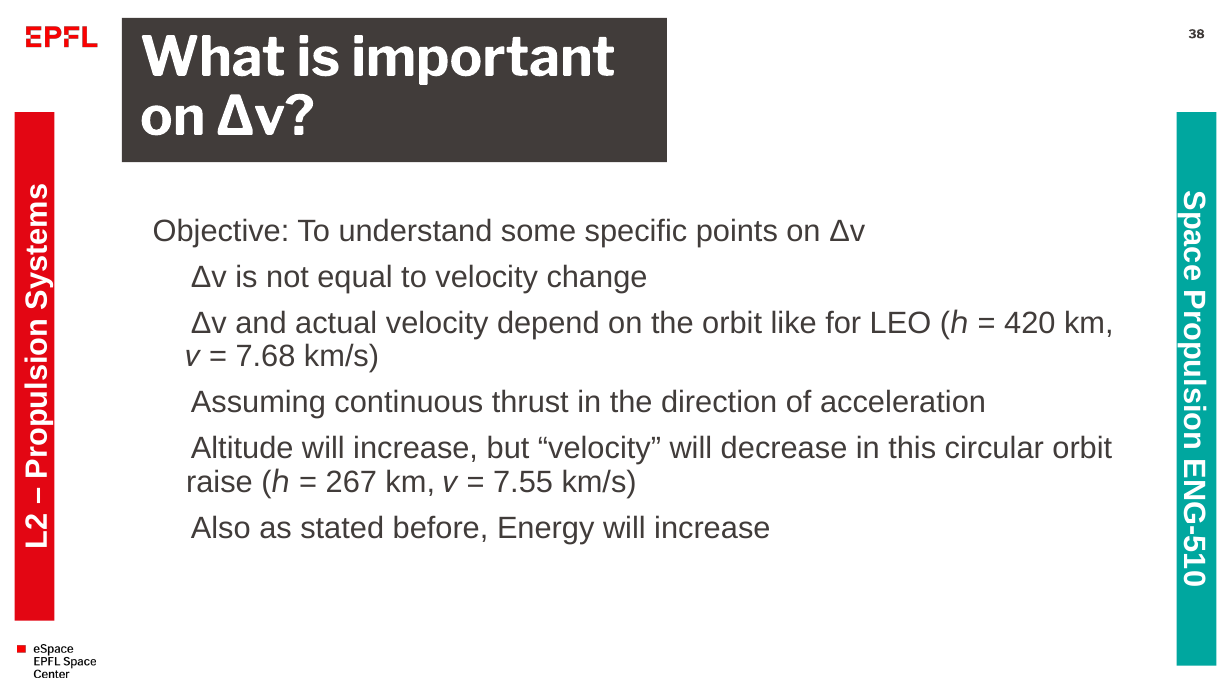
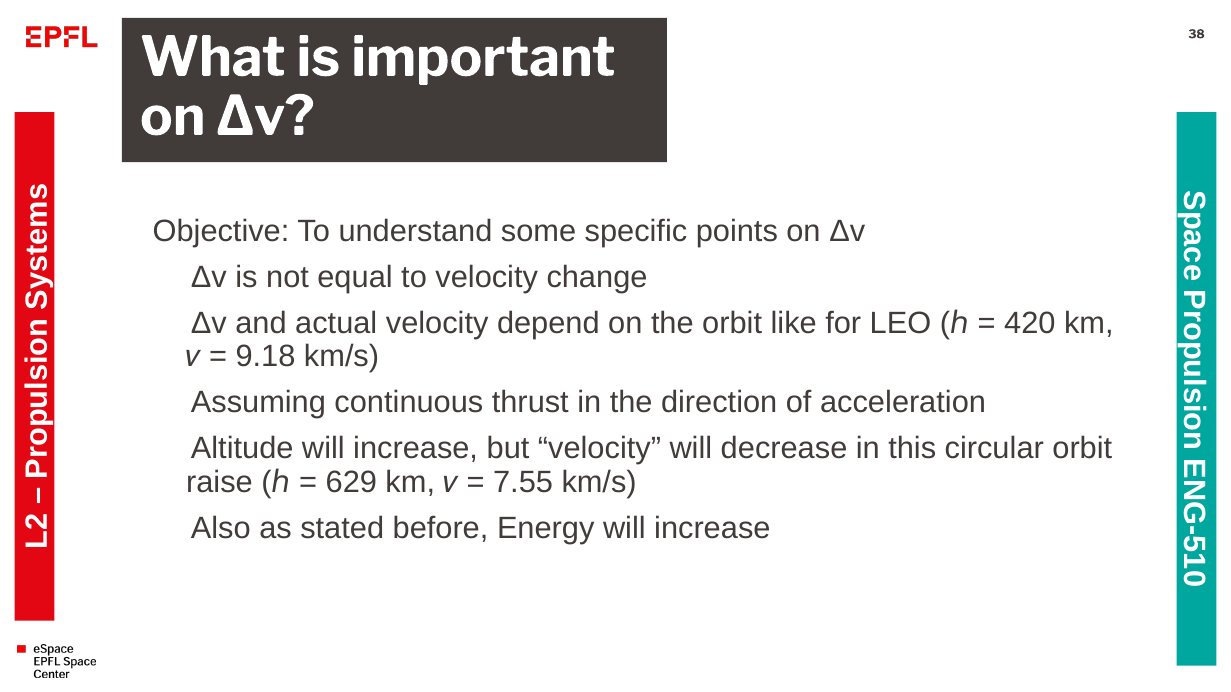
7.68: 7.68 -> 9.18
267: 267 -> 629
